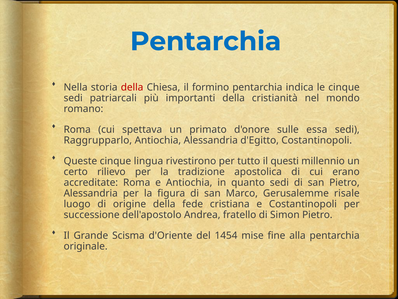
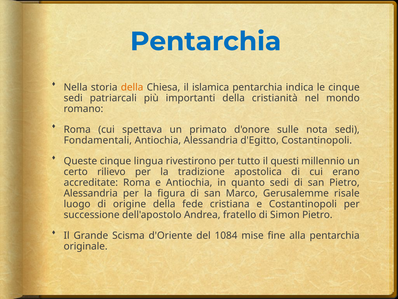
della at (132, 87) colour: red -> orange
formino: formino -> islamica
essa: essa -> nota
Raggrupparlo: Raggrupparlo -> Fondamentali
1454: 1454 -> 1084
